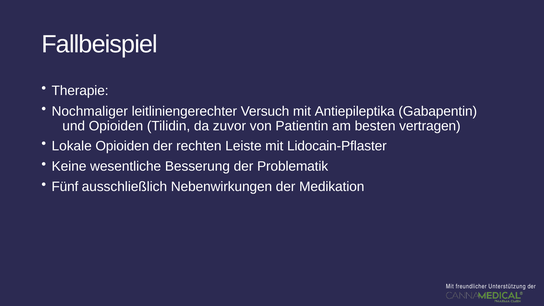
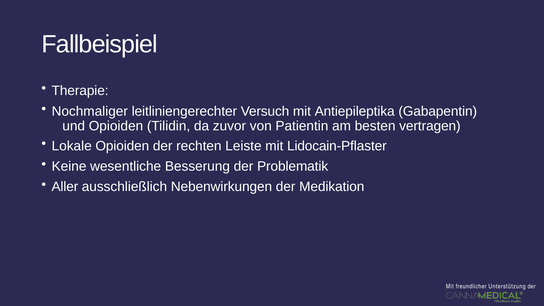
Fünf: Fünf -> Aller
